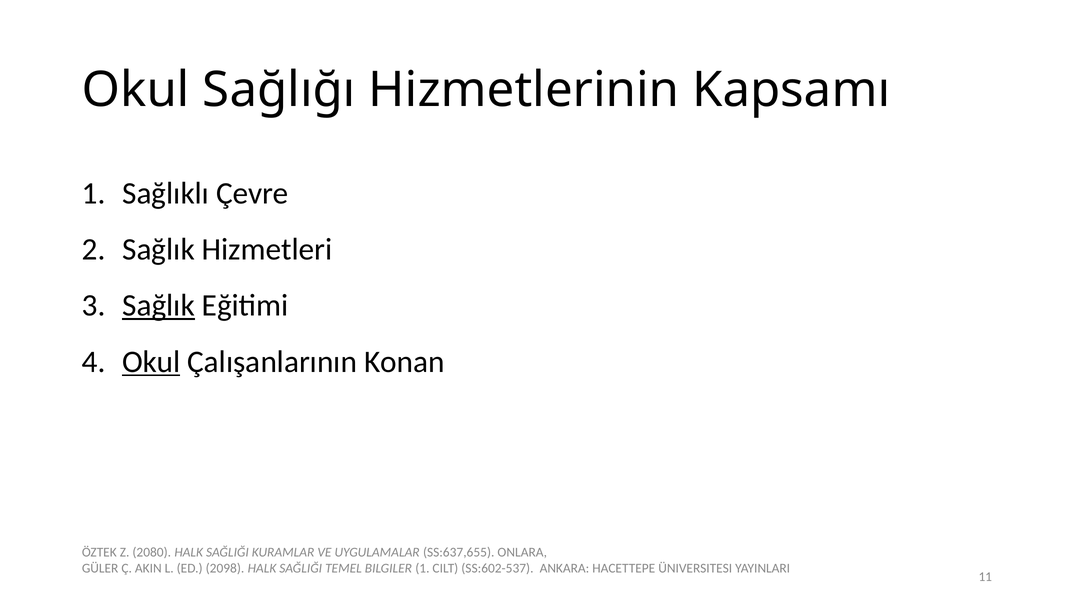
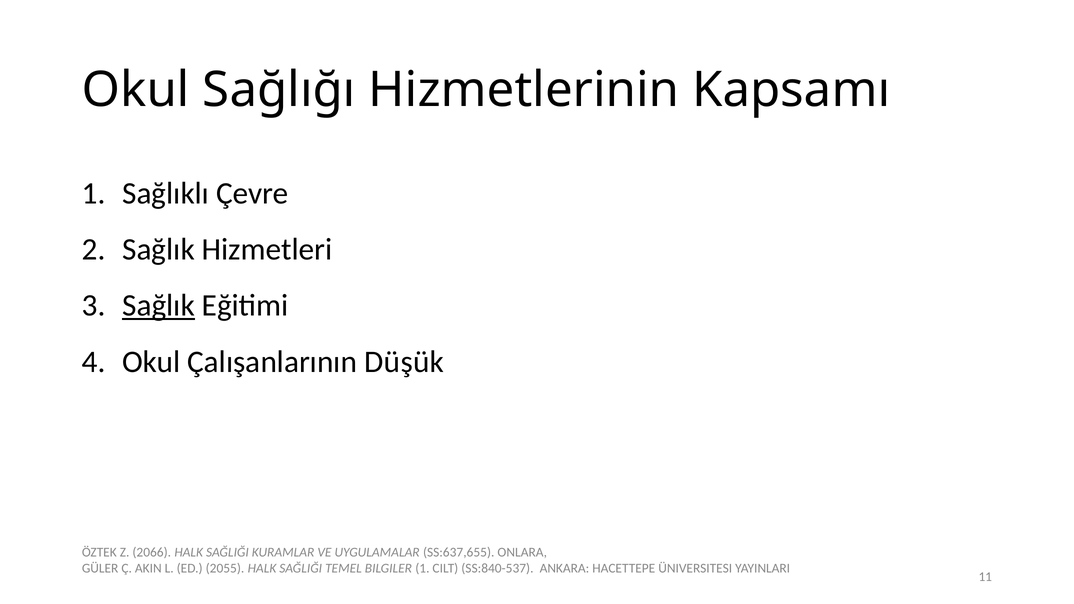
Okul at (151, 362) underline: present -> none
Konan: Konan -> Düşük
2080: 2080 -> 2066
2098: 2098 -> 2055
SS:602-537: SS:602-537 -> SS:840-537
